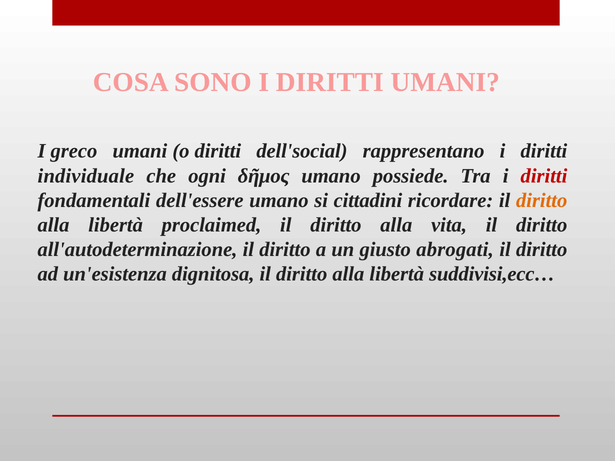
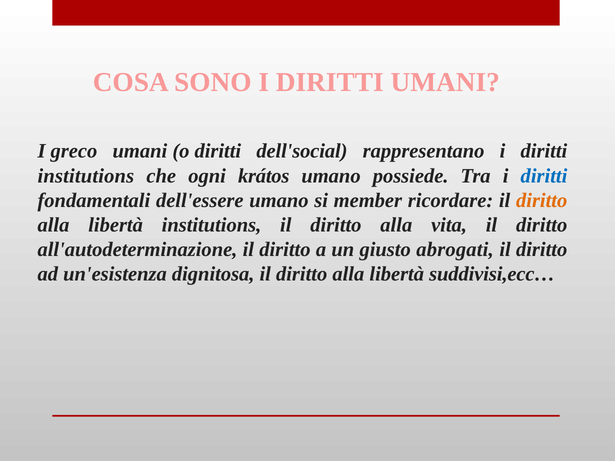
individuale at (86, 176): individuale -> institutions
δῆμος: δῆμος -> krátos
diritti at (544, 176) colour: red -> blue
cittadini: cittadini -> member
libertà proclaimed: proclaimed -> institutions
